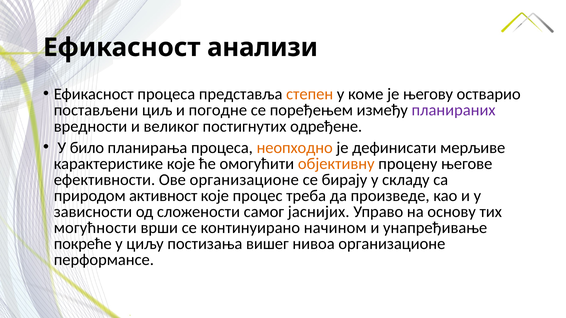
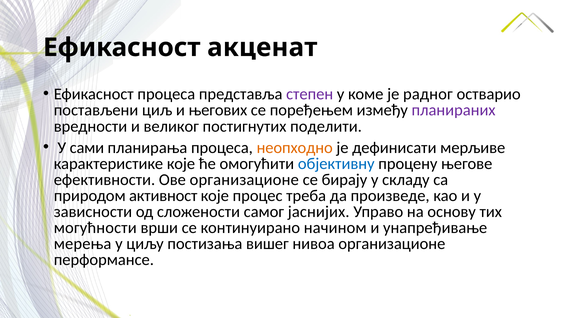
анализи: анализи -> акценат
степен colour: orange -> purple
његову: његову -> радног
погодне: погодне -> његових
одређене: одређене -> поделити
било: било -> сами
објективну colour: orange -> blue
покреће: покреће -> мерења
